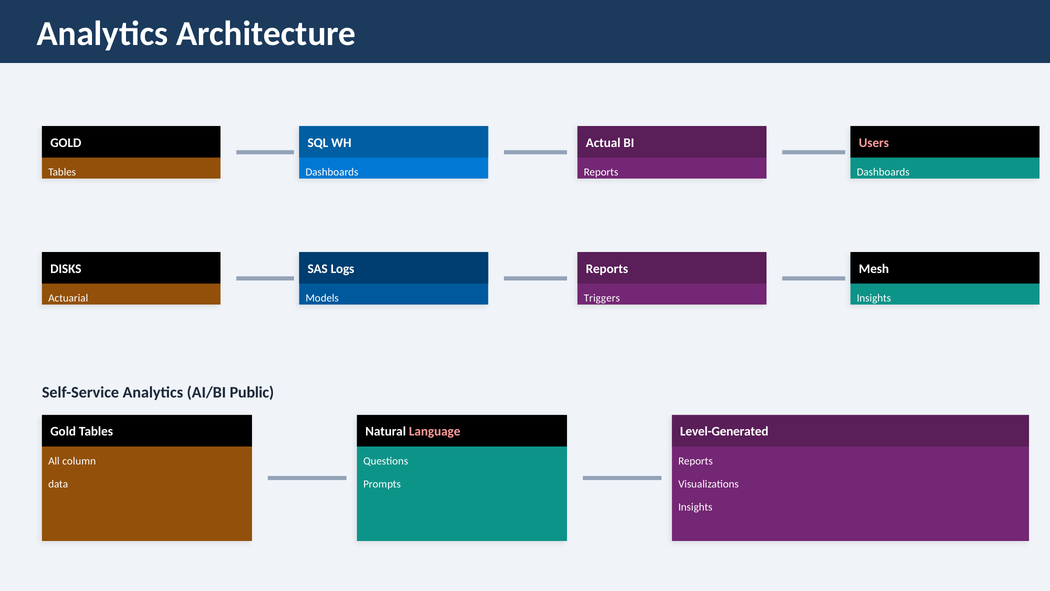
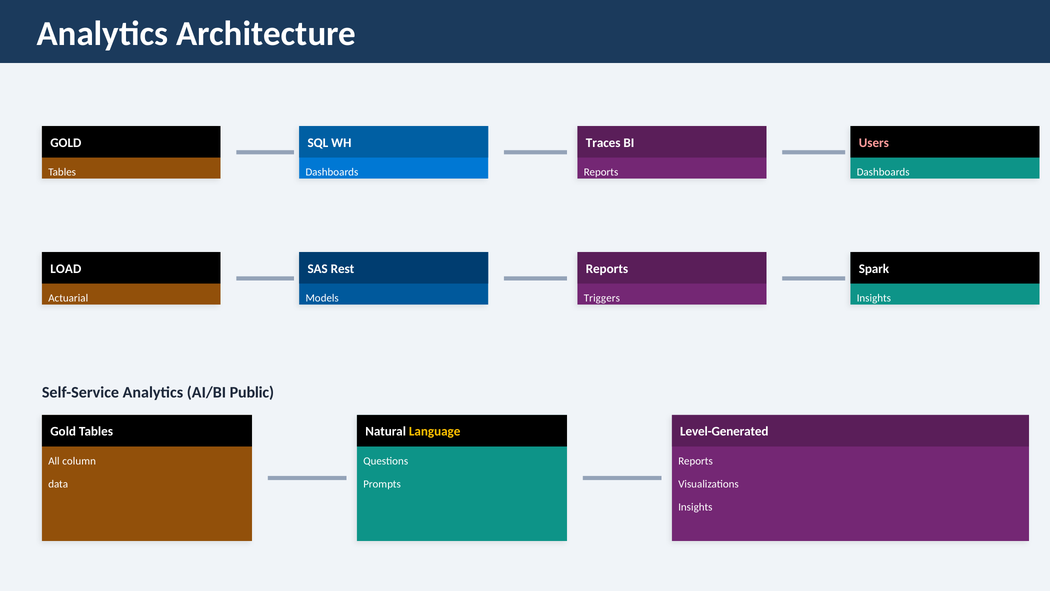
Actual: Actual -> Traces
DISKS: DISKS -> LOAD
Logs: Logs -> Rest
Mesh: Mesh -> Spark
Language colour: pink -> yellow
